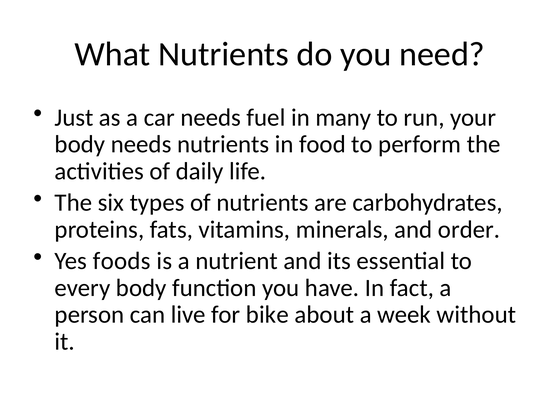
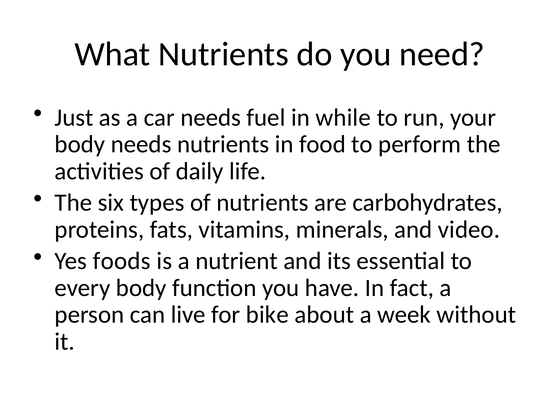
many: many -> while
order: order -> video
